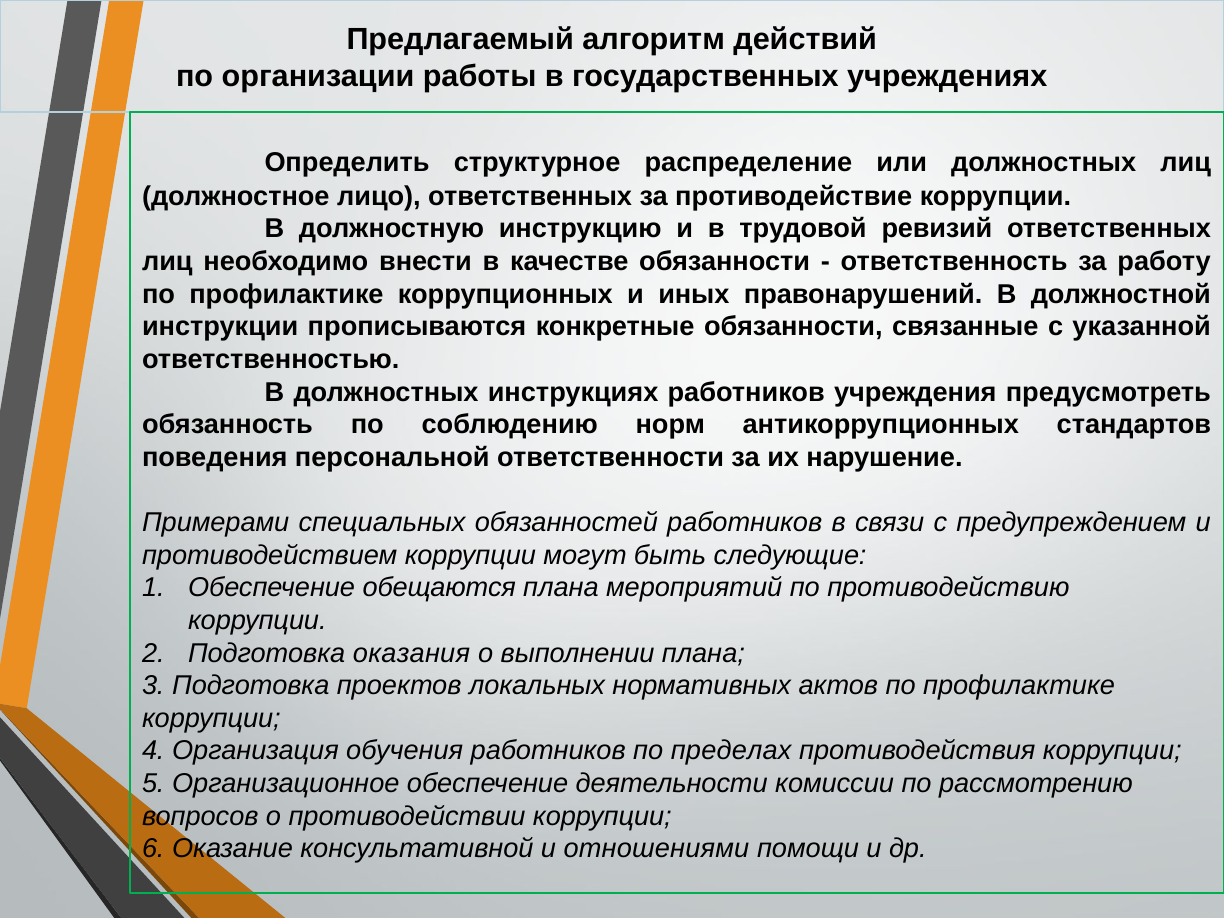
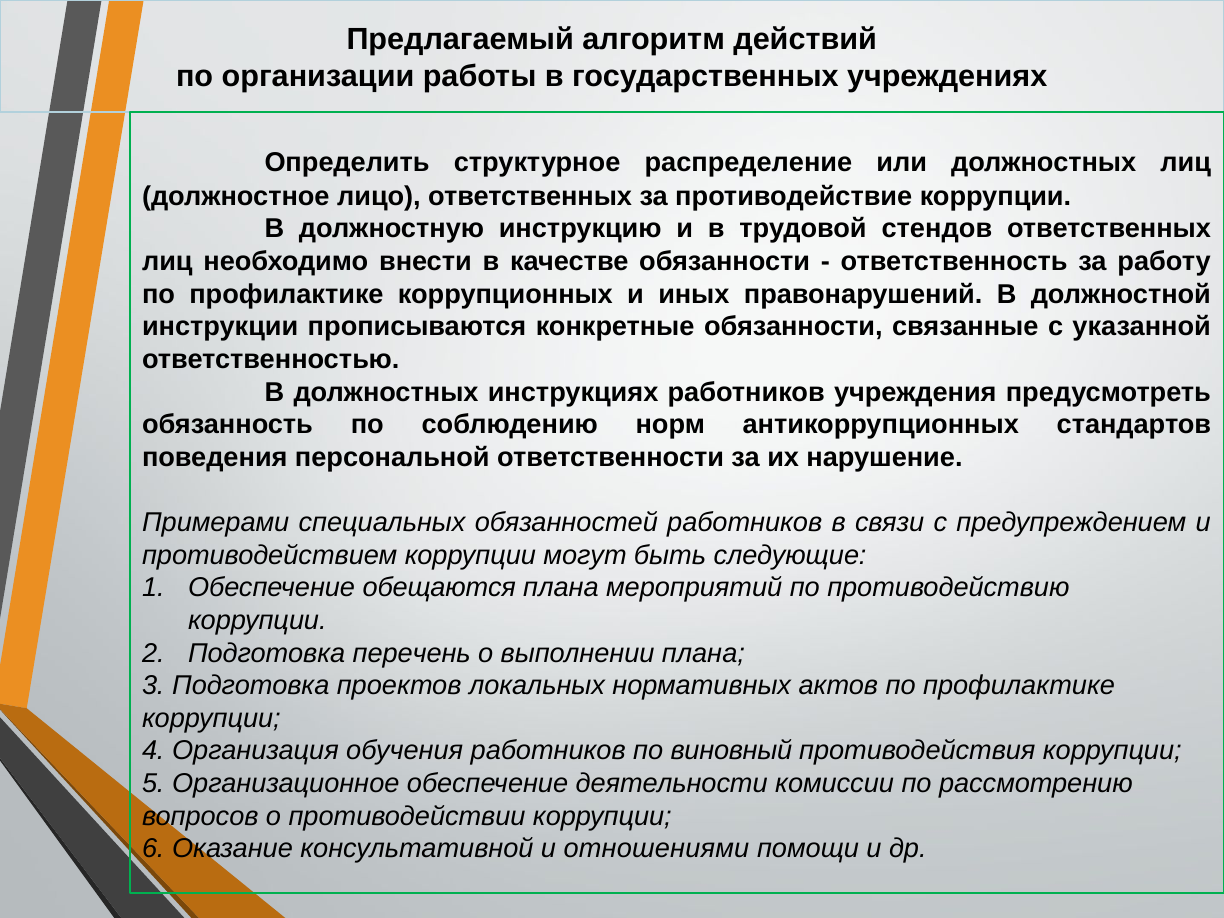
ревизий: ревизий -> стендов
оказания: оказания -> перечень
пределах: пределах -> виновный
